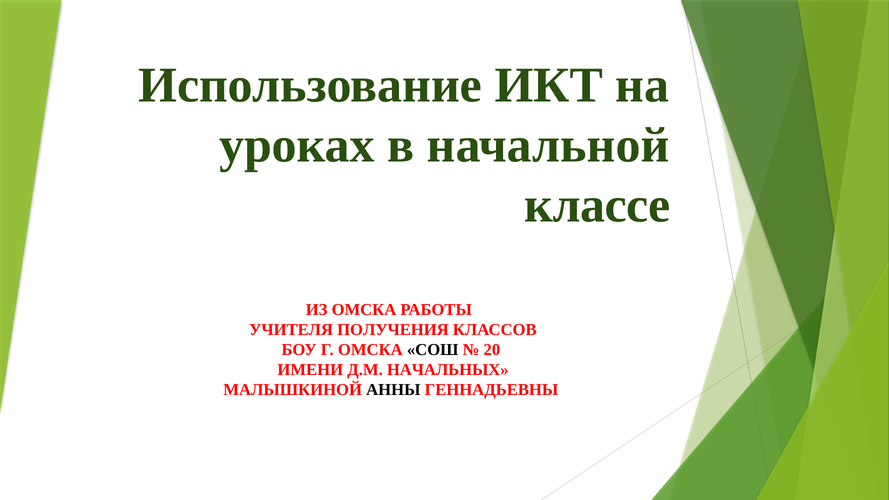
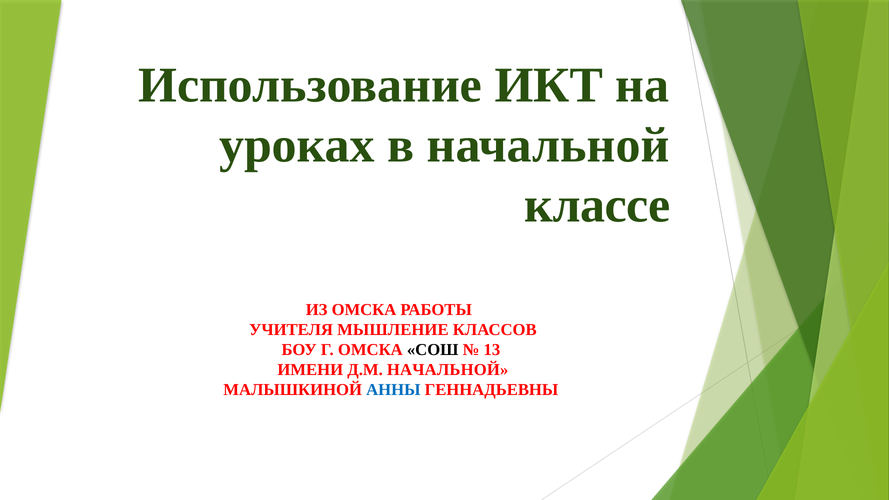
ПОЛУЧЕНИЯ: ПОЛУЧЕНИЯ -> МЫШЛЕНИЕ
20: 20 -> 13
Д.М НАЧАЛЬНЫХ: НАЧАЛЬНЫХ -> НАЧАЛЬНОЙ
АННЫ colour: black -> blue
